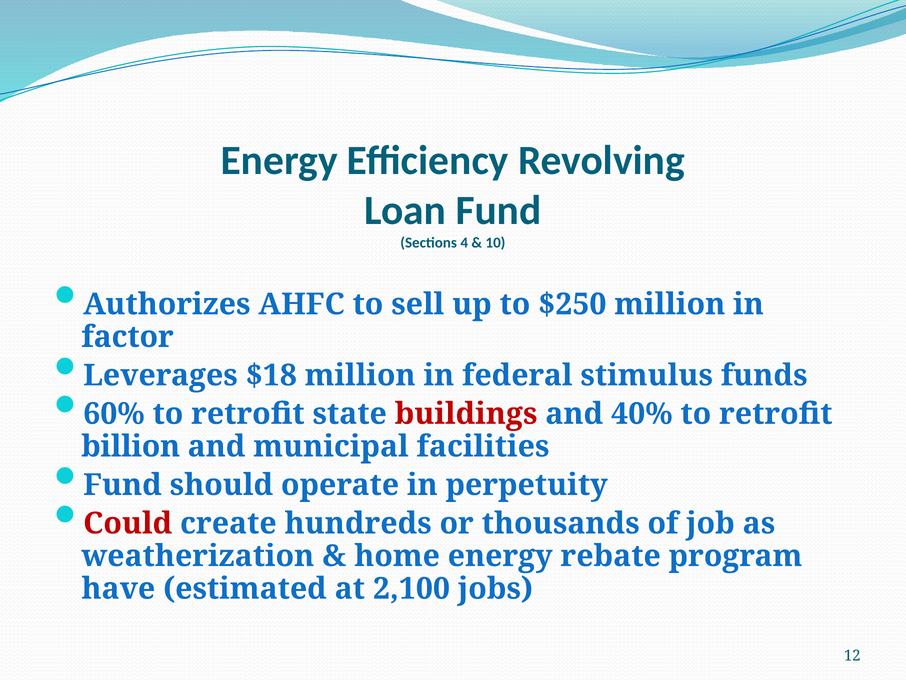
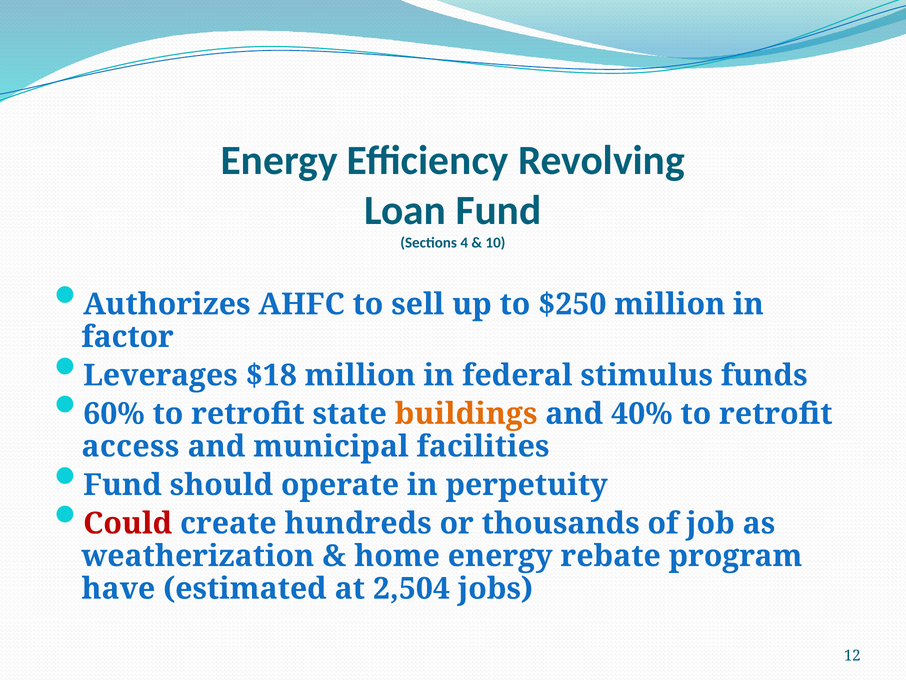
buildings colour: red -> orange
billion: billion -> access
2,100: 2,100 -> 2,504
